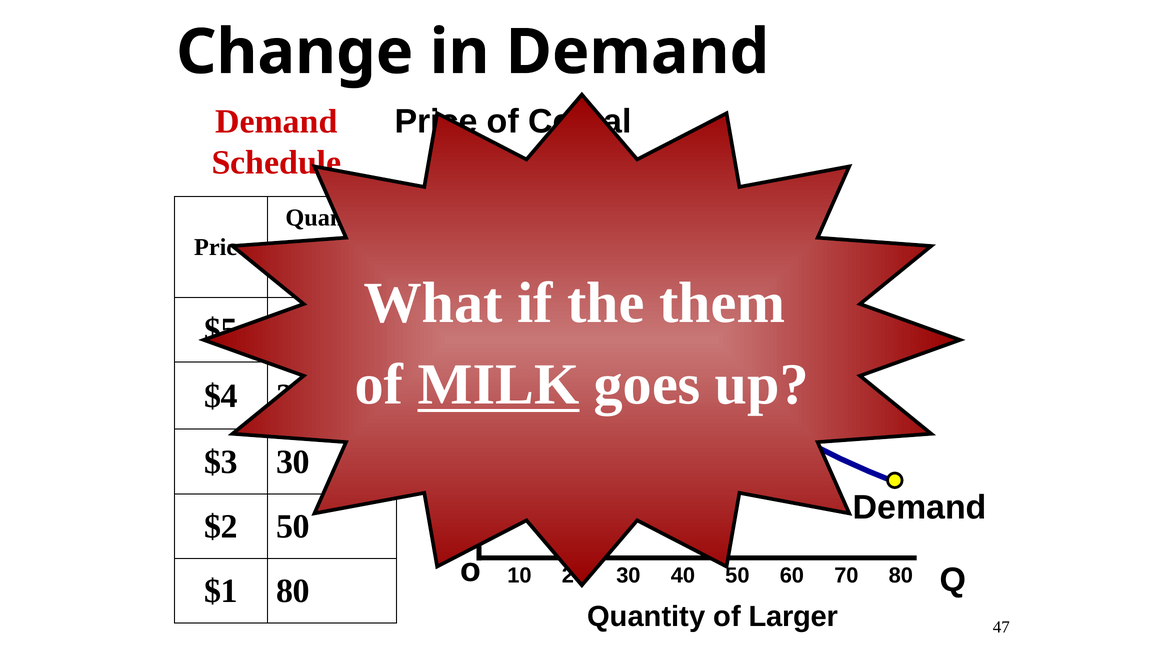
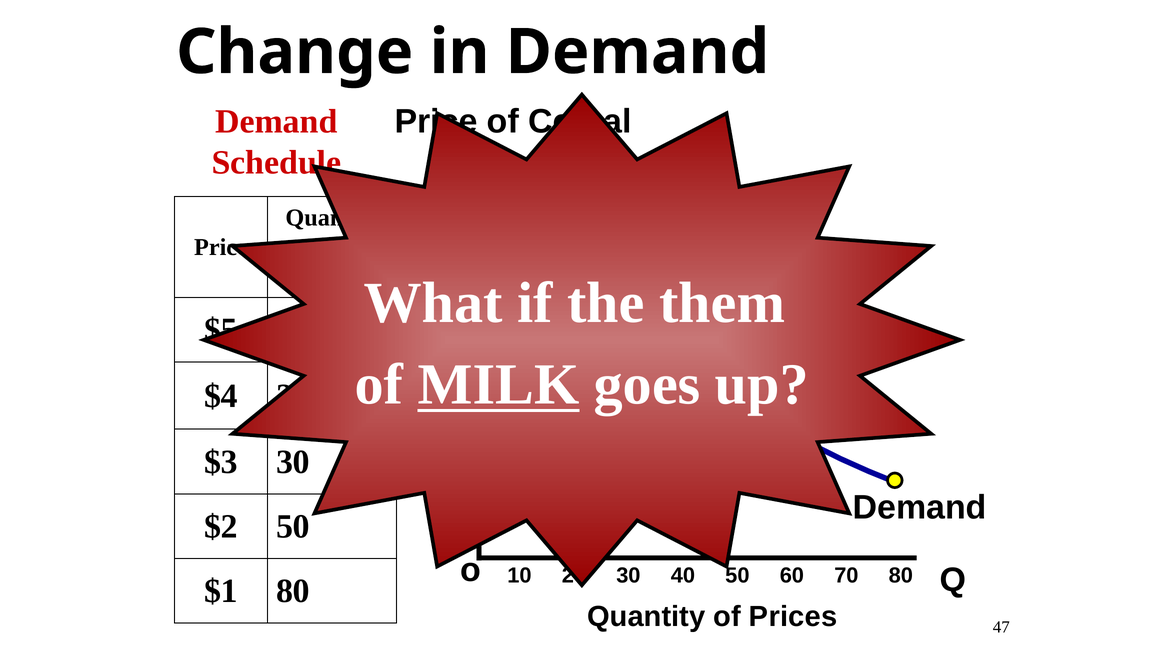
Larger: Larger -> Prices
